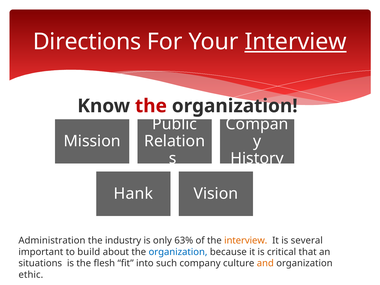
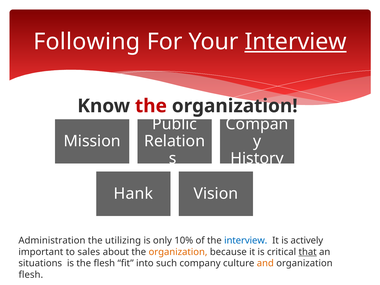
Directions: Directions -> Following
industry: industry -> utilizing
63%: 63% -> 10%
interview at (246, 241) colour: orange -> blue
several: several -> actively
build: build -> sales
organization at (178, 252) colour: blue -> orange
that underline: none -> present
ethic at (31, 275): ethic -> flesh
